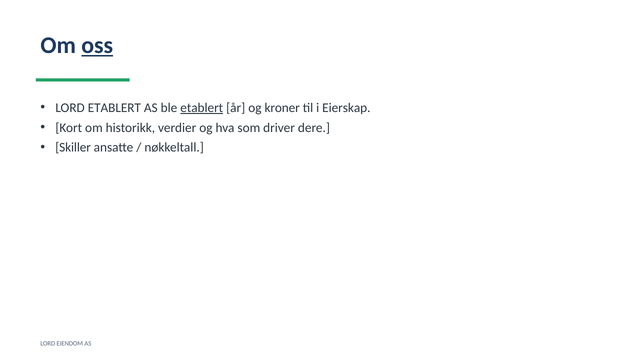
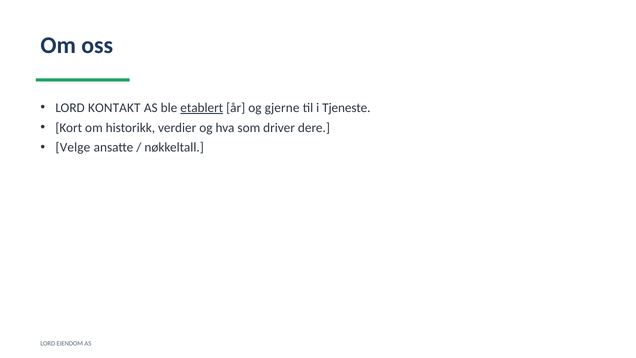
oss underline: present -> none
LORD ETABLERT: ETABLERT -> KONTAKT
kroner: kroner -> gjerne
Eierskap: Eierskap -> Tjeneste
Skiller: Skiller -> Velge
